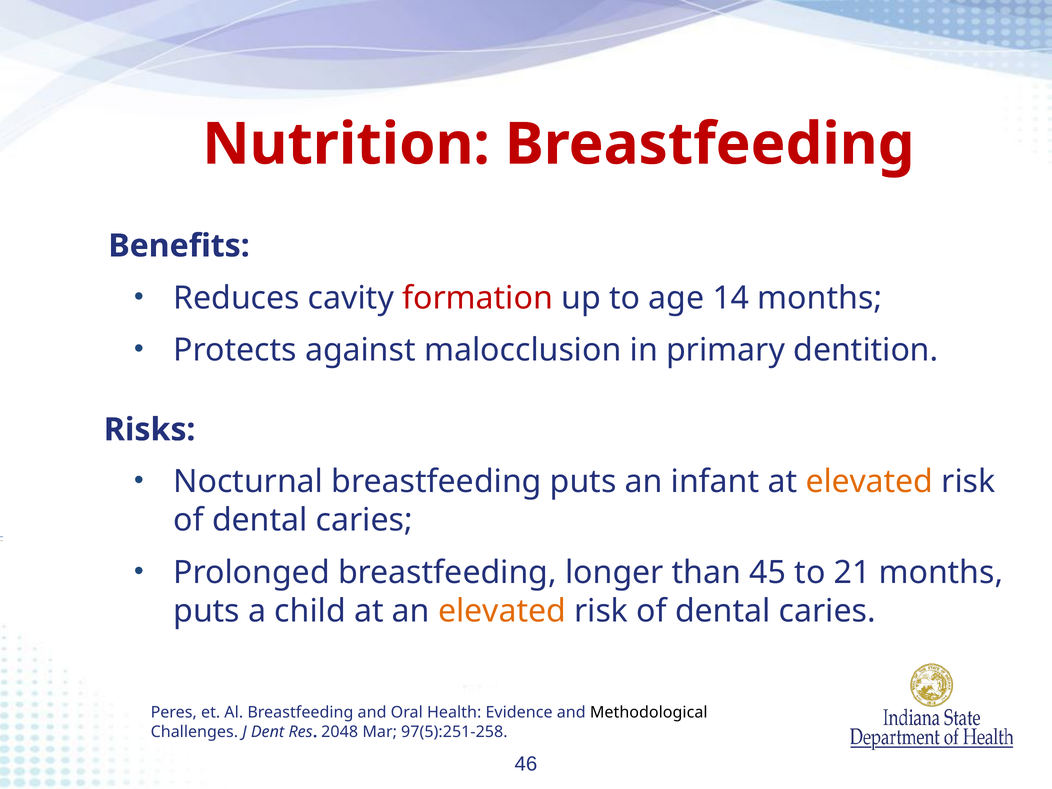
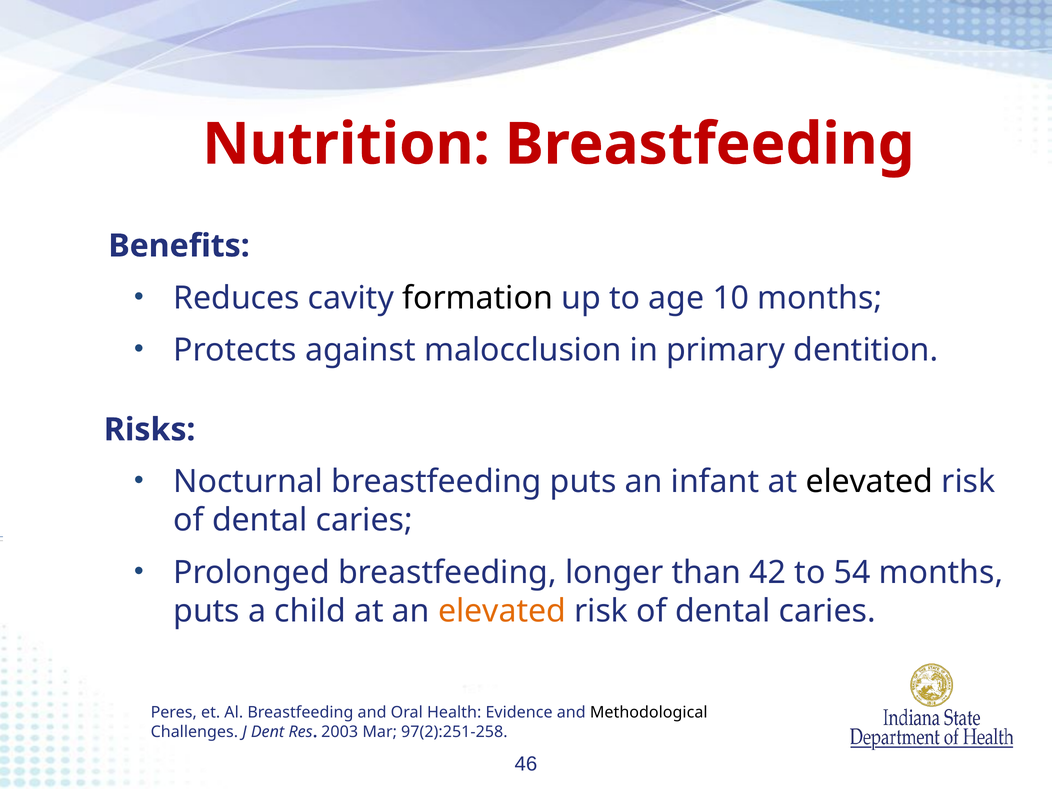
formation colour: red -> black
14: 14 -> 10
elevated at (869, 482) colour: orange -> black
45: 45 -> 42
21: 21 -> 54
2048: 2048 -> 2003
97(5):251-258: 97(5):251-258 -> 97(2):251-258
